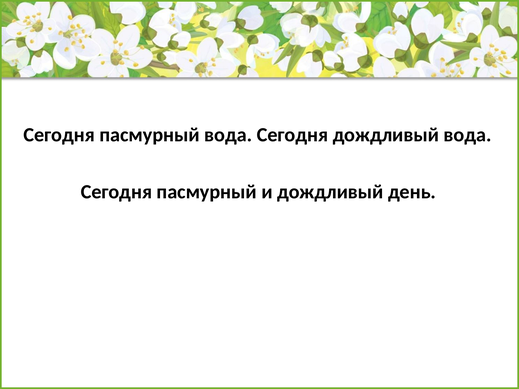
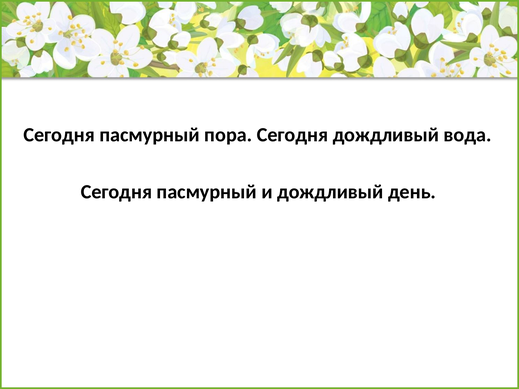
пасмурный вода: вода -> пора
